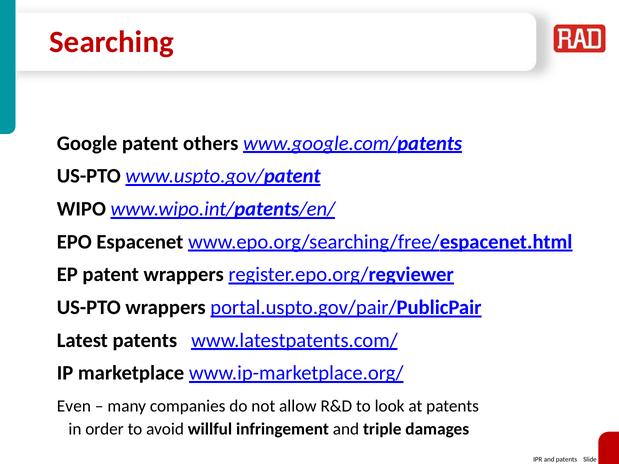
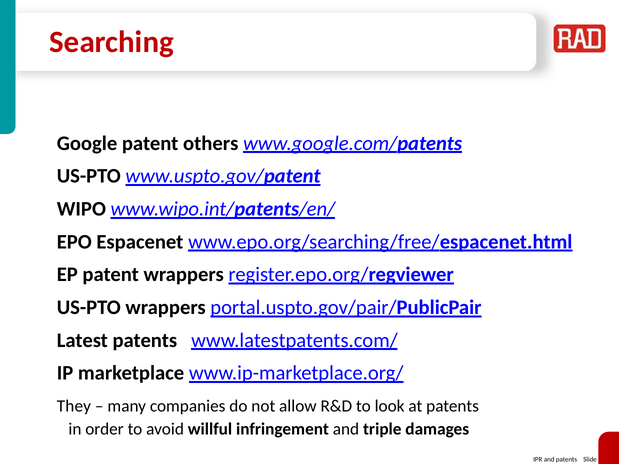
Even: Even -> They
